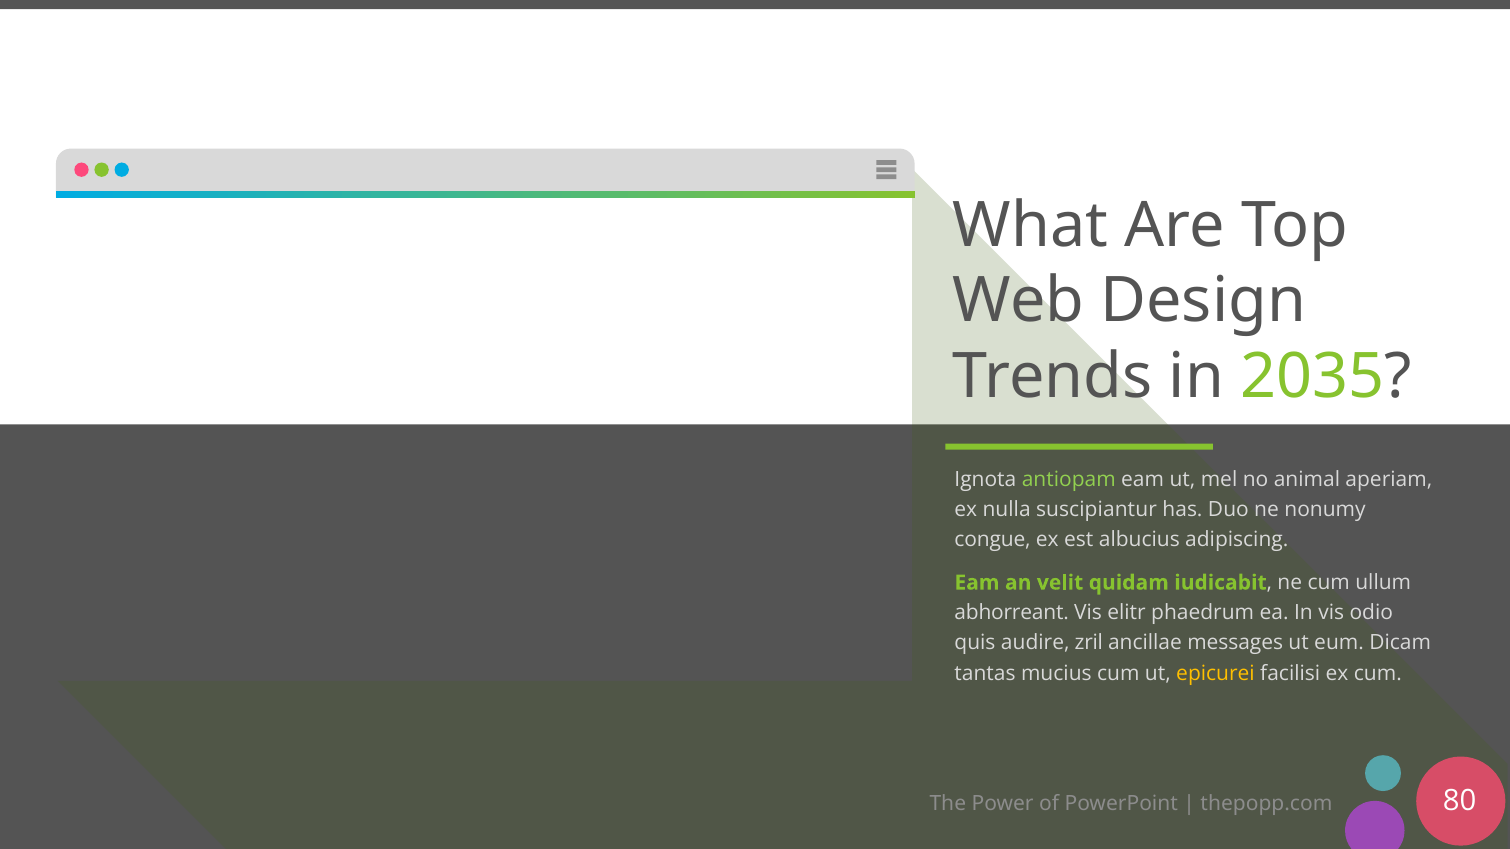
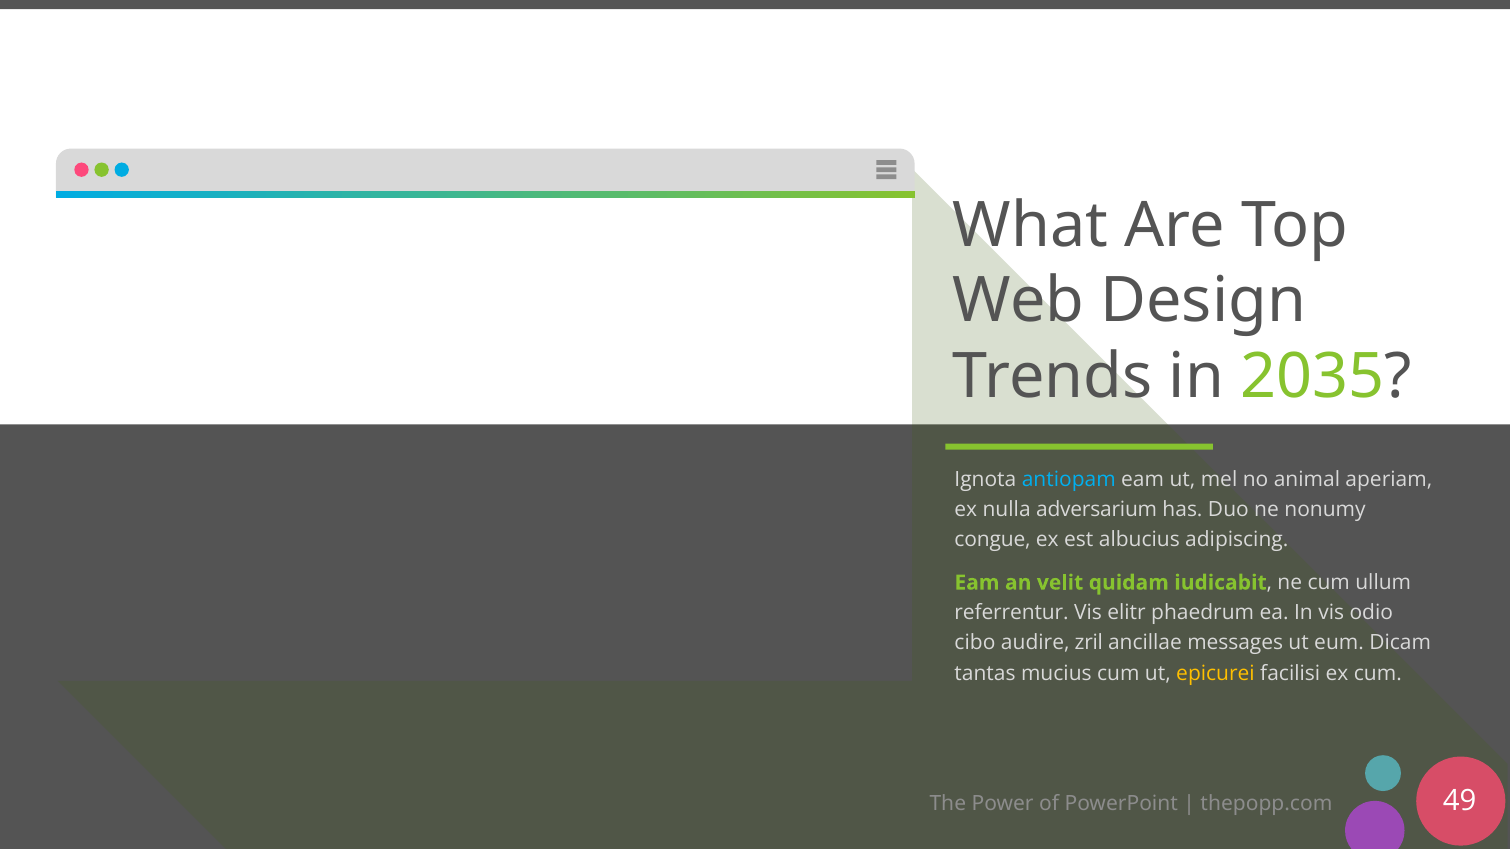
antiopam colour: light green -> light blue
suscipiantur: suscipiantur -> adversarium
abhorreant: abhorreant -> referrentur
quis: quis -> cibo
80: 80 -> 49
